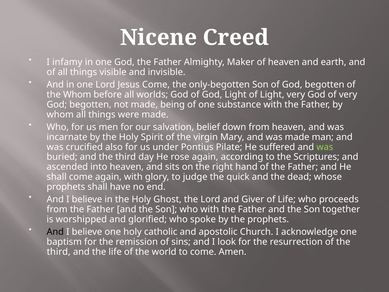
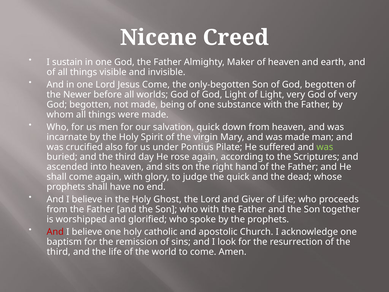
infamy: infamy -> sustain
the Whom: Whom -> Newer
salvation belief: belief -> quick
And at (55, 232) colour: black -> red
